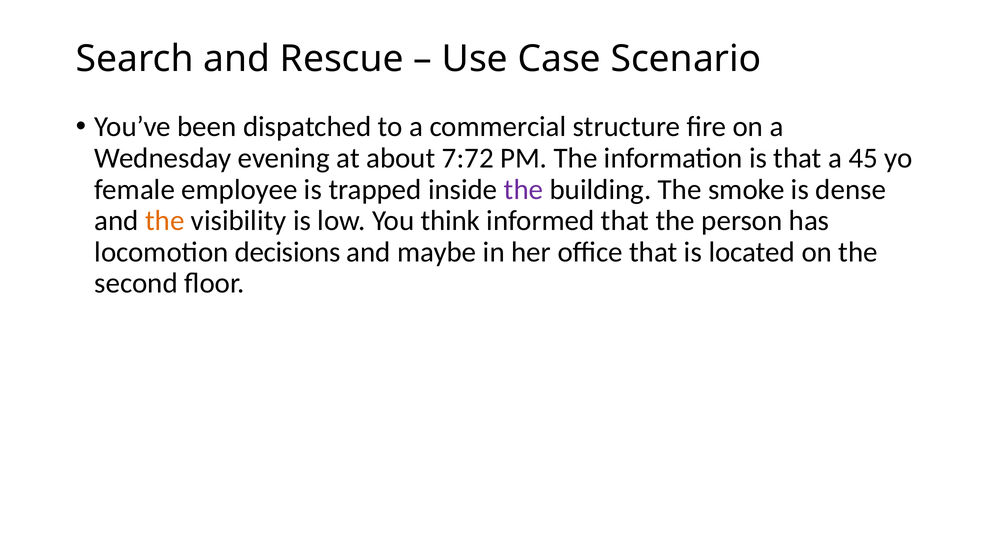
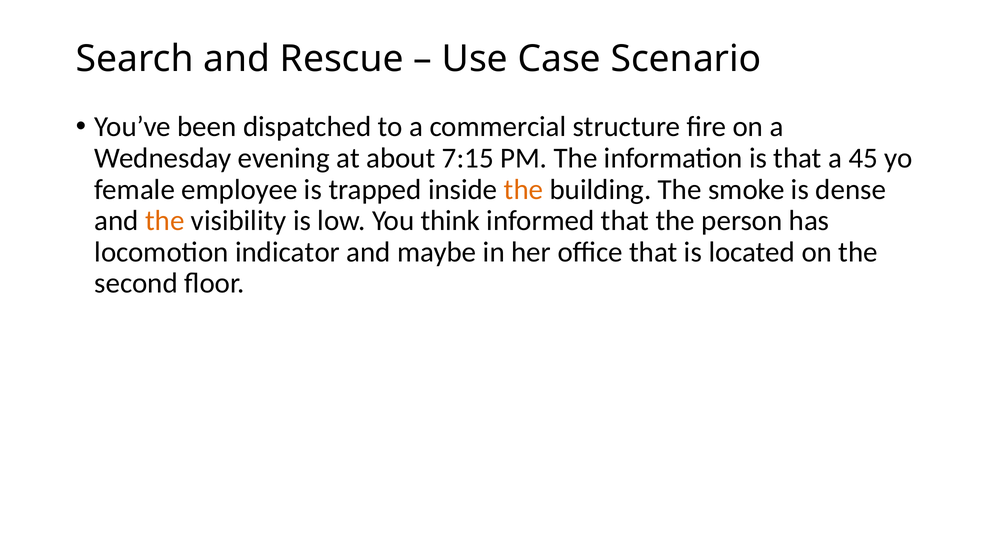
7:72: 7:72 -> 7:15
the at (524, 190) colour: purple -> orange
decisions: decisions -> indicator
